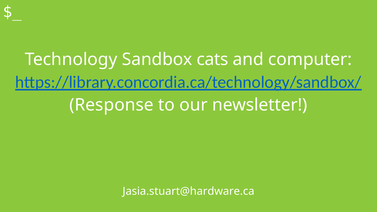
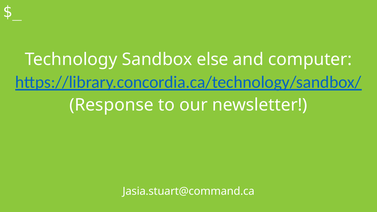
cats: cats -> else
Jasia.stuart@hardware.ca: Jasia.stuart@hardware.ca -> Jasia.stuart@command.ca
